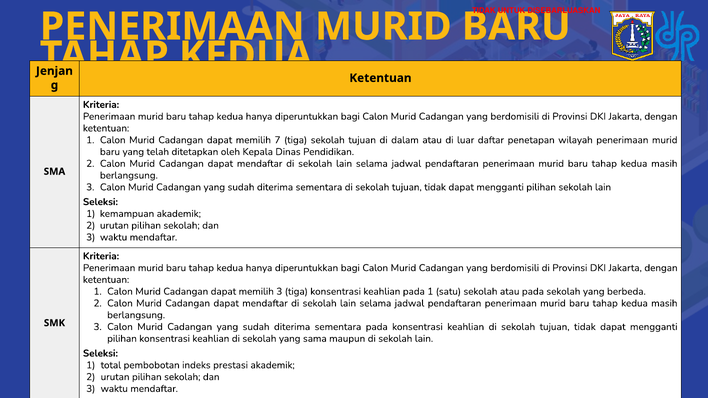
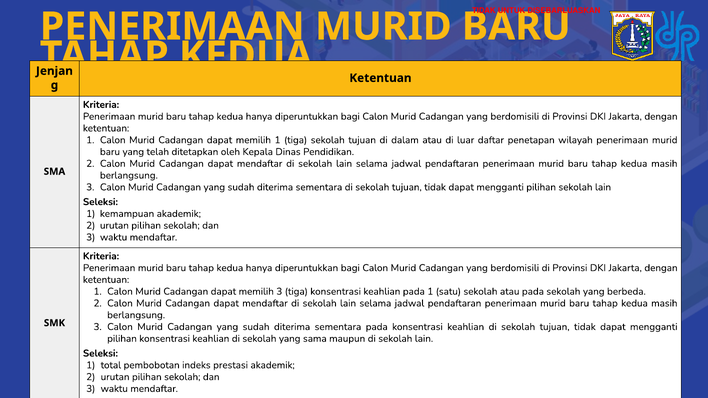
memilih 7: 7 -> 1
